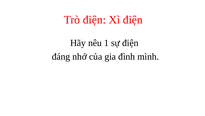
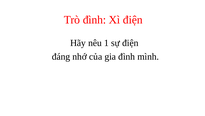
Trò điện: điện -> đình
